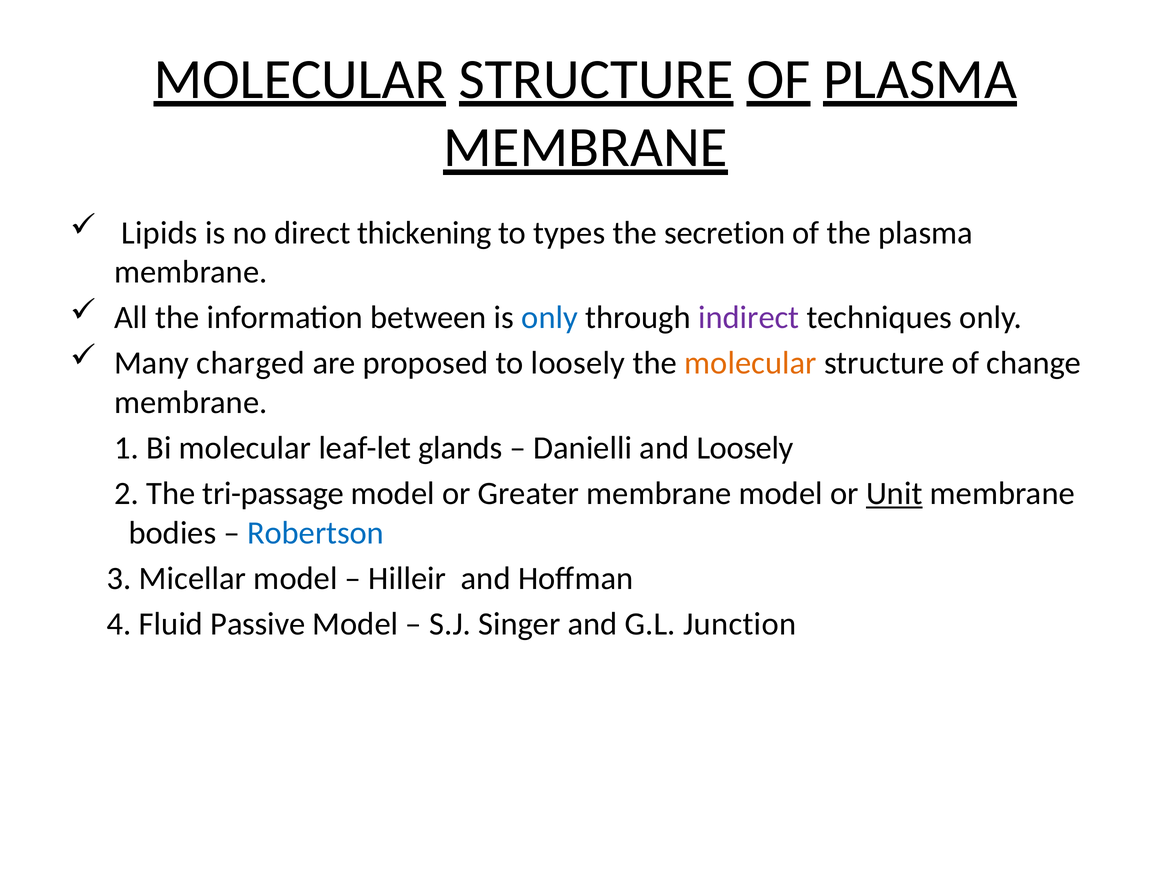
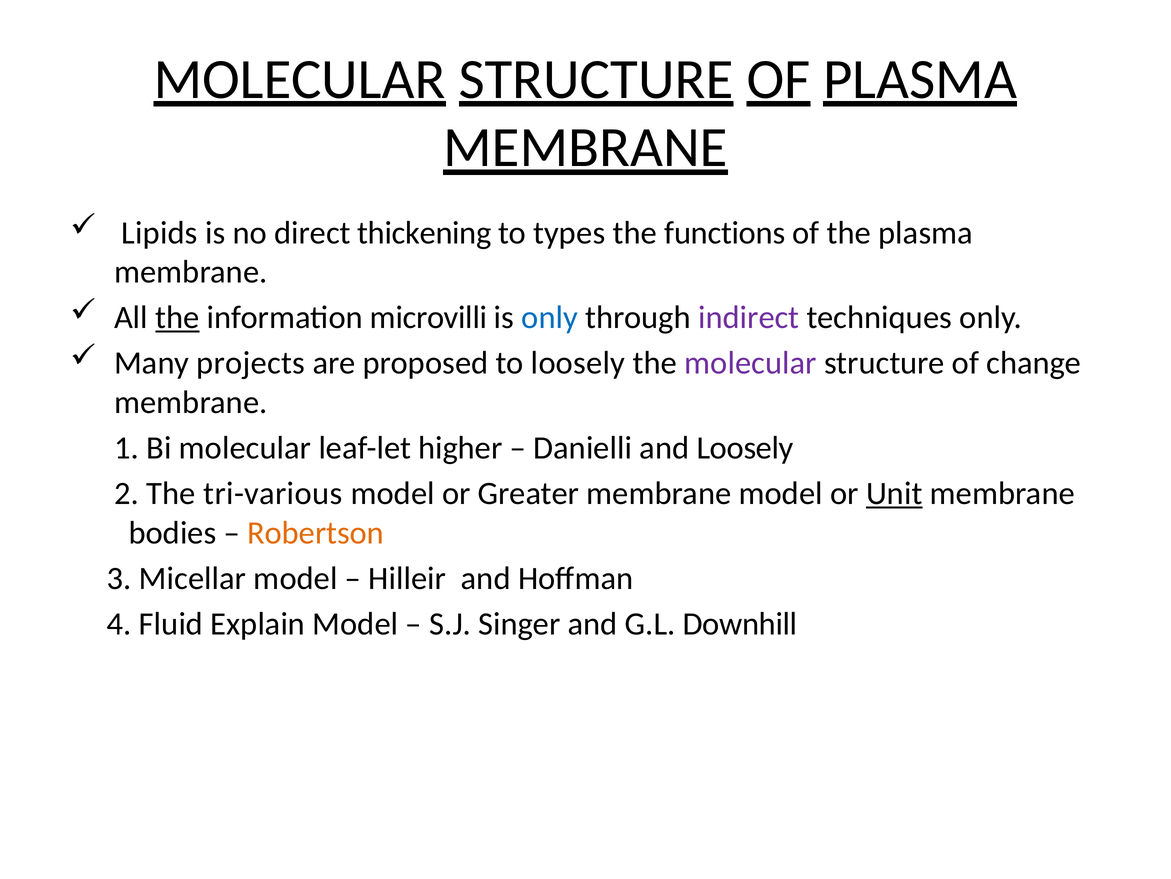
secretion: secretion -> functions
the at (177, 317) underline: none -> present
between: between -> microvilli
charged: charged -> projects
molecular at (751, 363) colour: orange -> purple
glands: glands -> higher
tri-passage: tri-passage -> tri-various
Robertson colour: blue -> orange
Passive: Passive -> Explain
Junction: Junction -> Downhill
